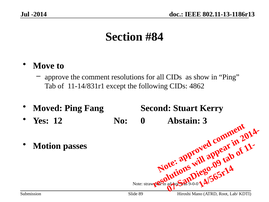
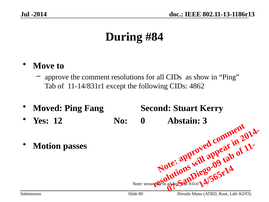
Section: Section -> During
